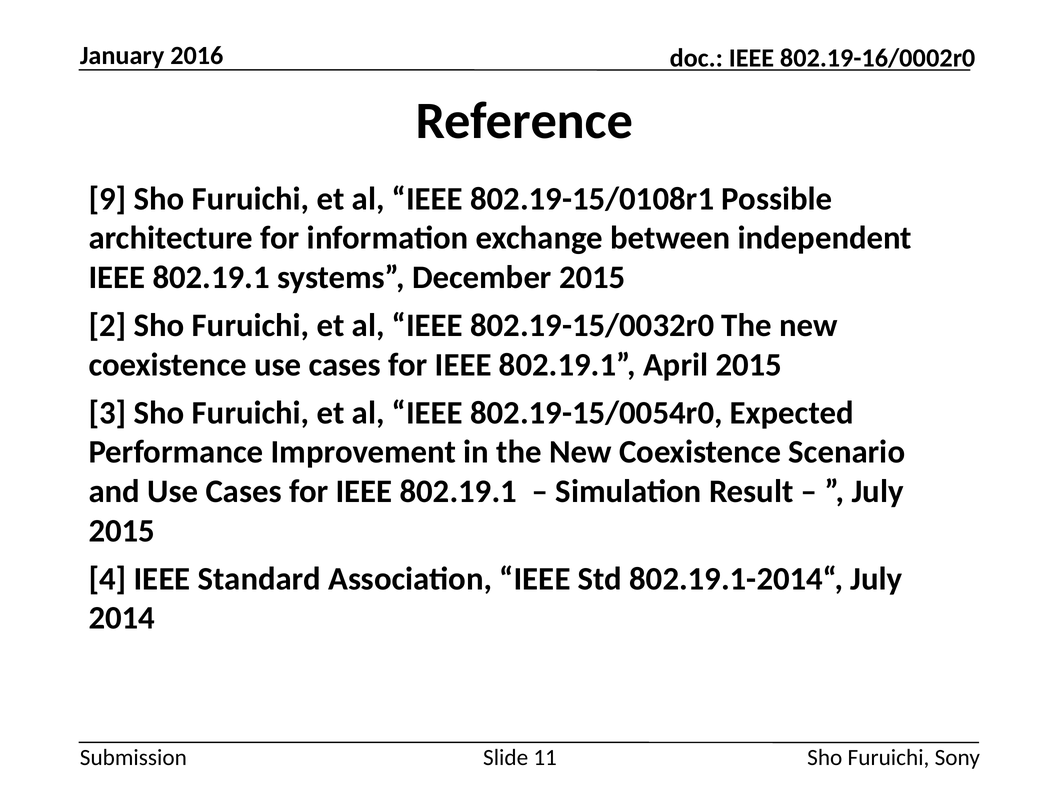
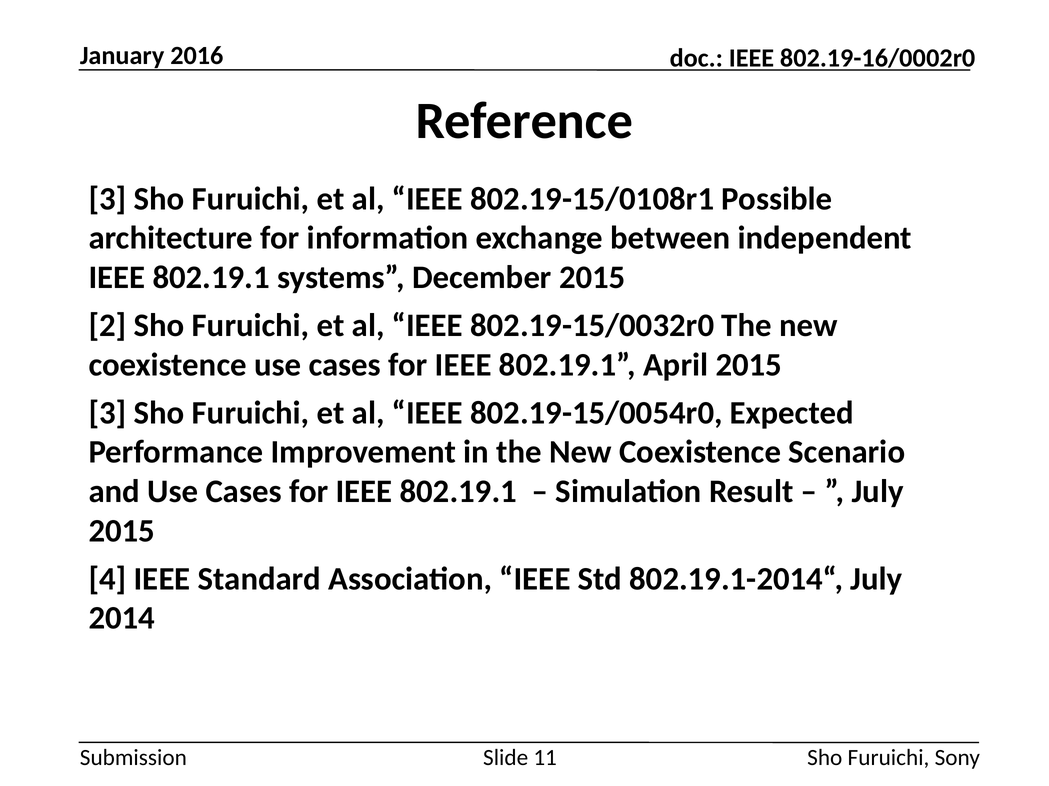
9 at (107, 199): 9 -> 3
